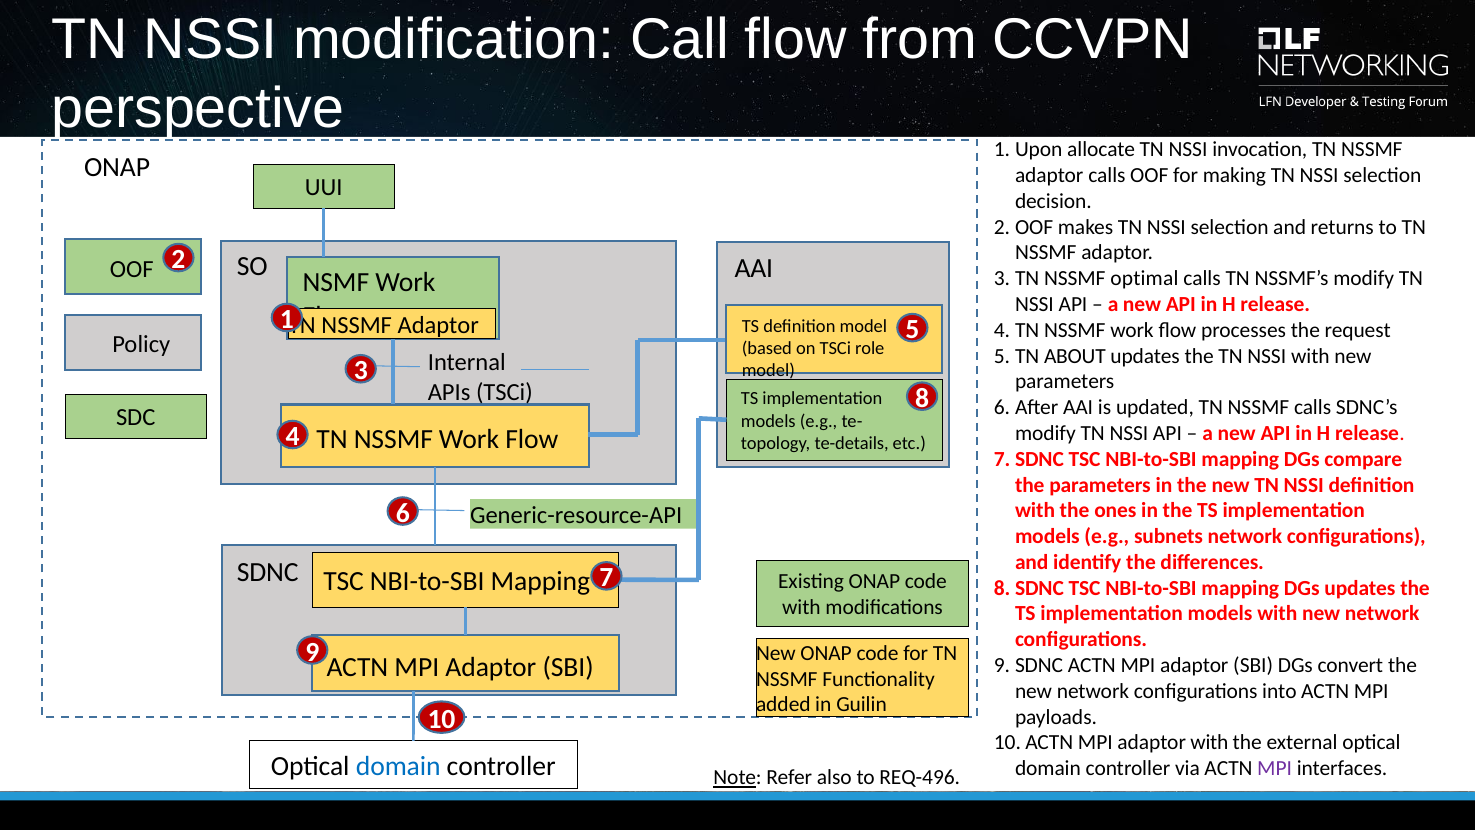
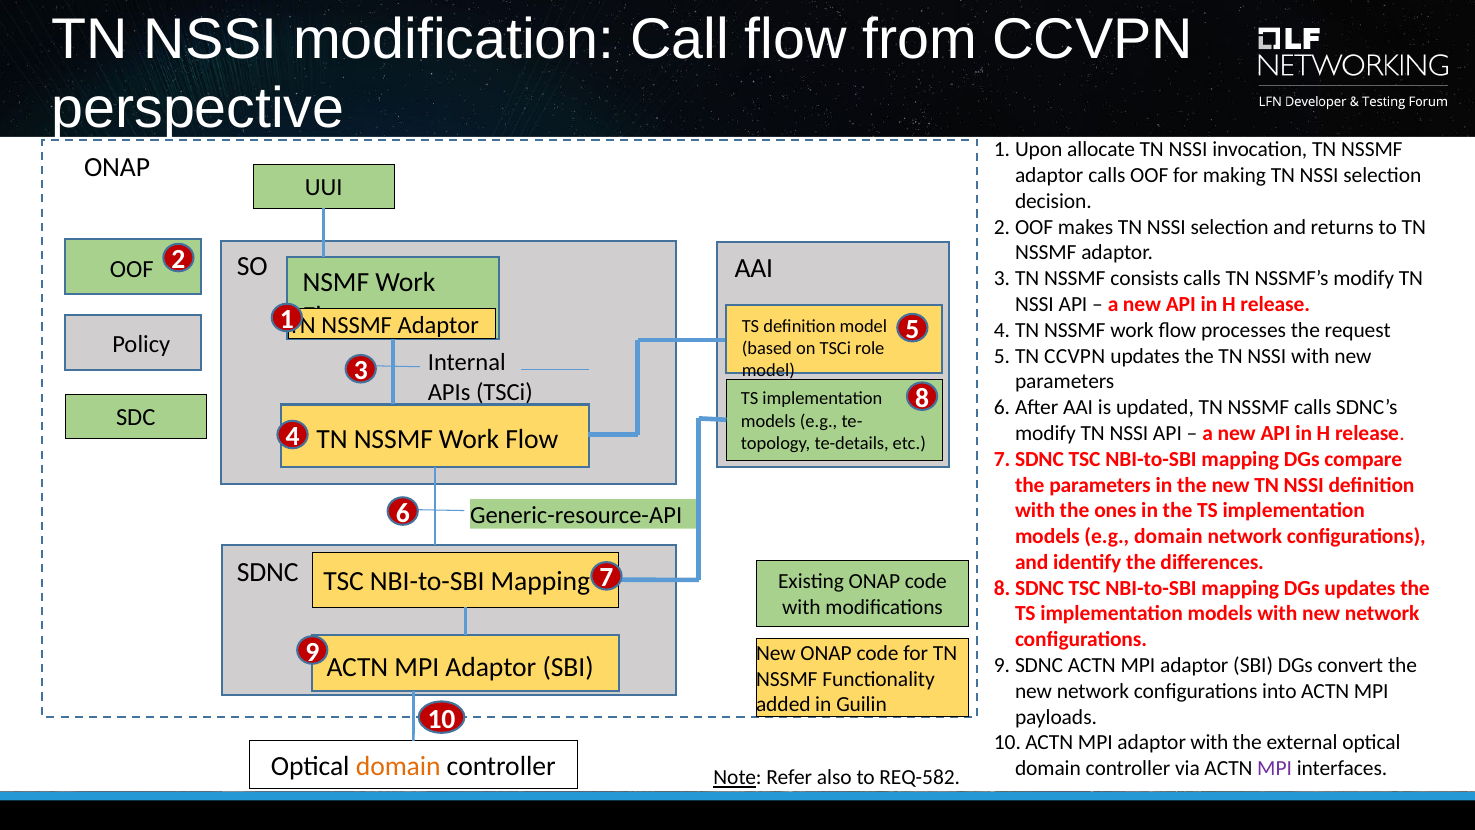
optimal: optimal -> consists
ABOUT at (1075, 356): ABOUT -> CCVPN
e.g subnets: subnets -> domain
domain at (398, 766) colour: blue -> orange
REQ-496: REQ-496 -> REQ-582
